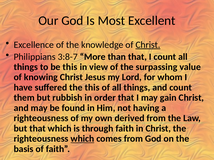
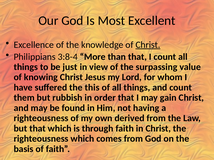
3:8-7: 3:8-7 -> 3:8-4
be this: this -> just
which at (82, 139) underline: present -> none
